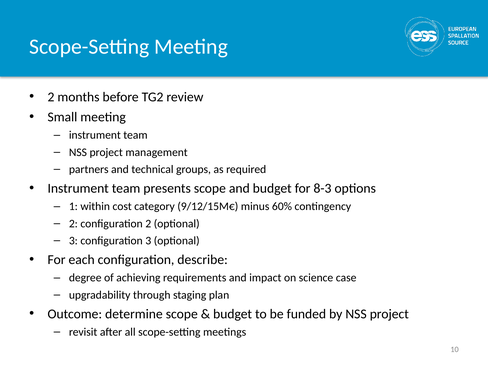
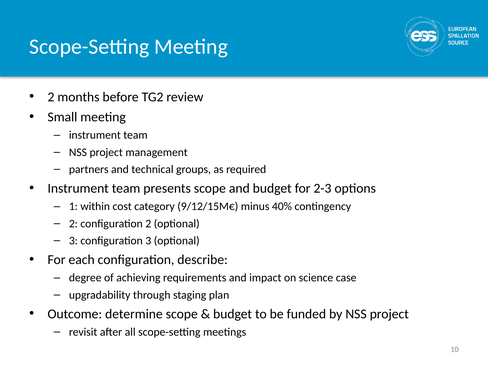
8-3: 8-3 -> 2-3
60%: 60% -> 40%
